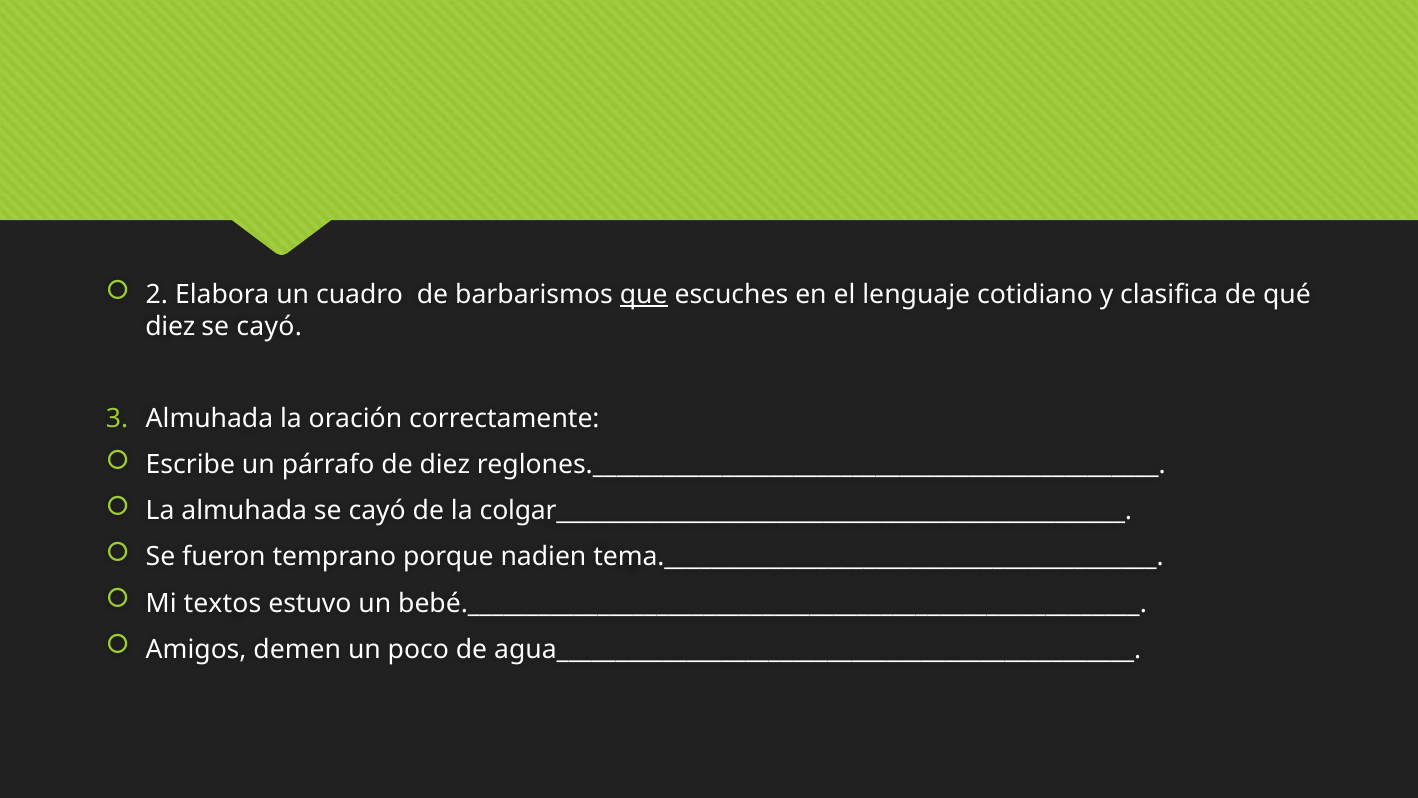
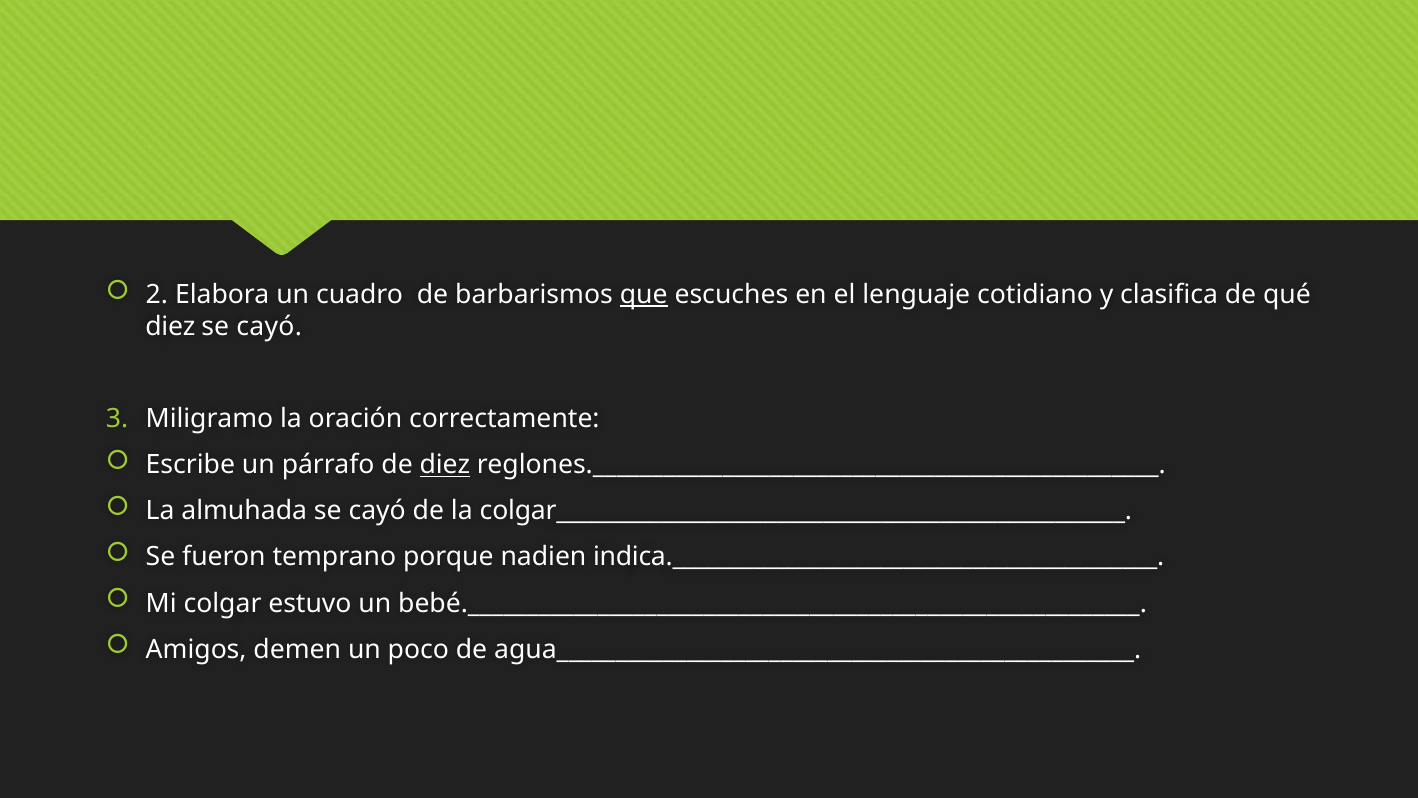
Almuhada at (209, 419): Almuhada -> Miligramo
diez at (445, 465) underline: none -> present
tema.__________________________________________: tema.__________________________________________ -> indica.__________________________________________
textos: textos -> colgar
